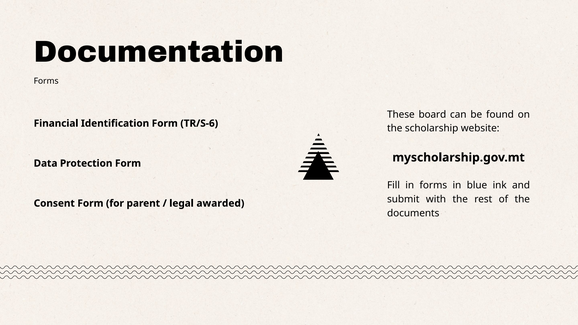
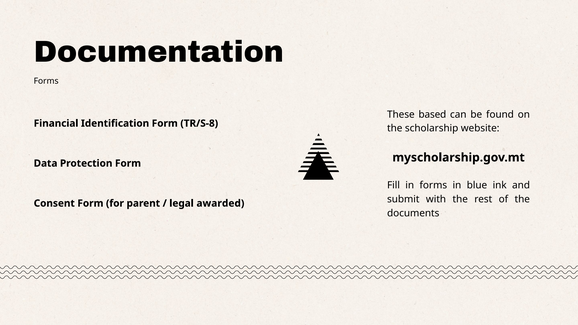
board: board -> based
TR/S-6: TR/S-6 -> TR/S-8
